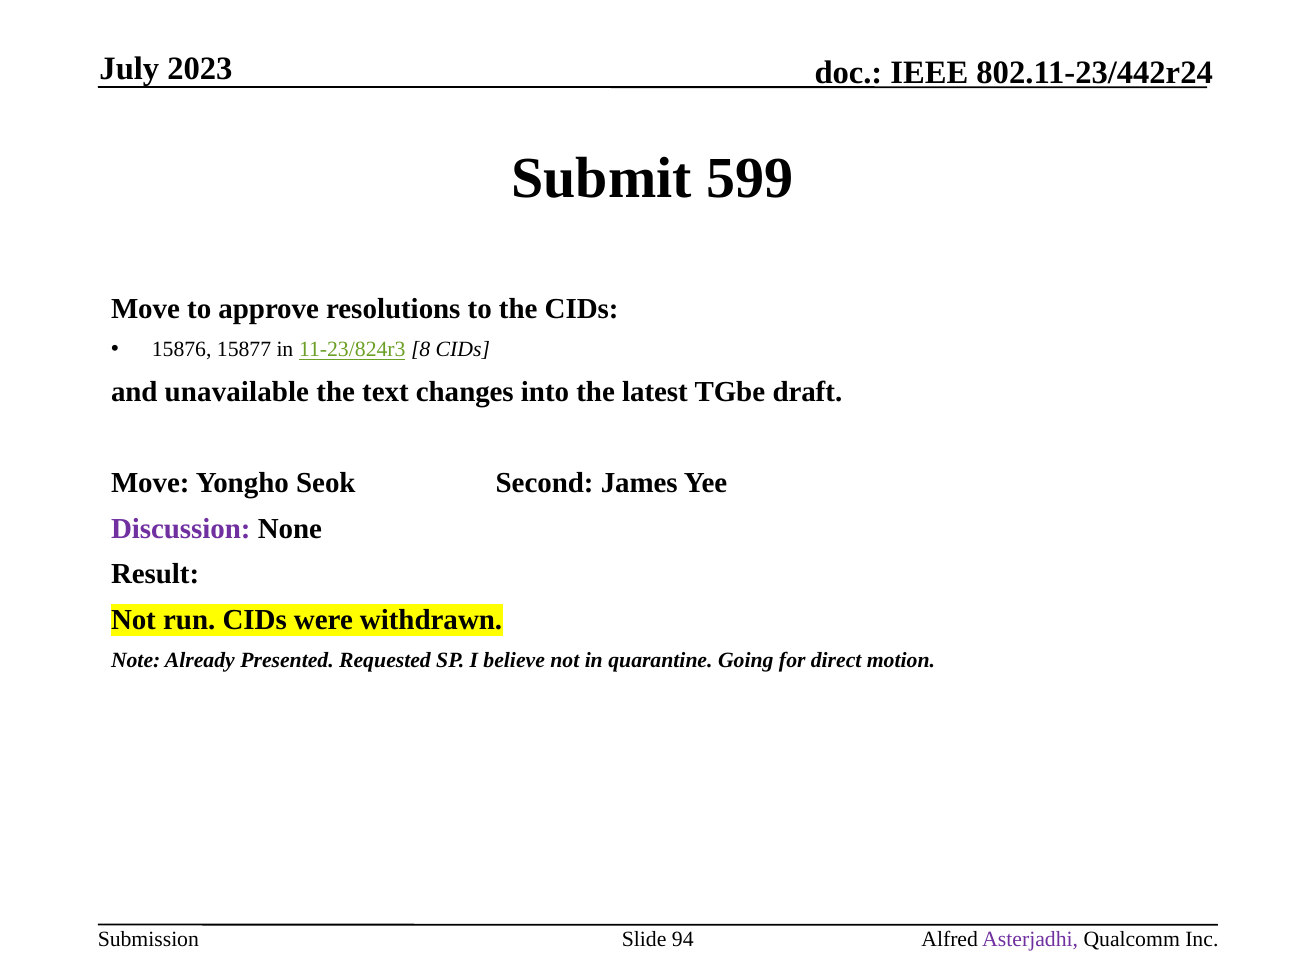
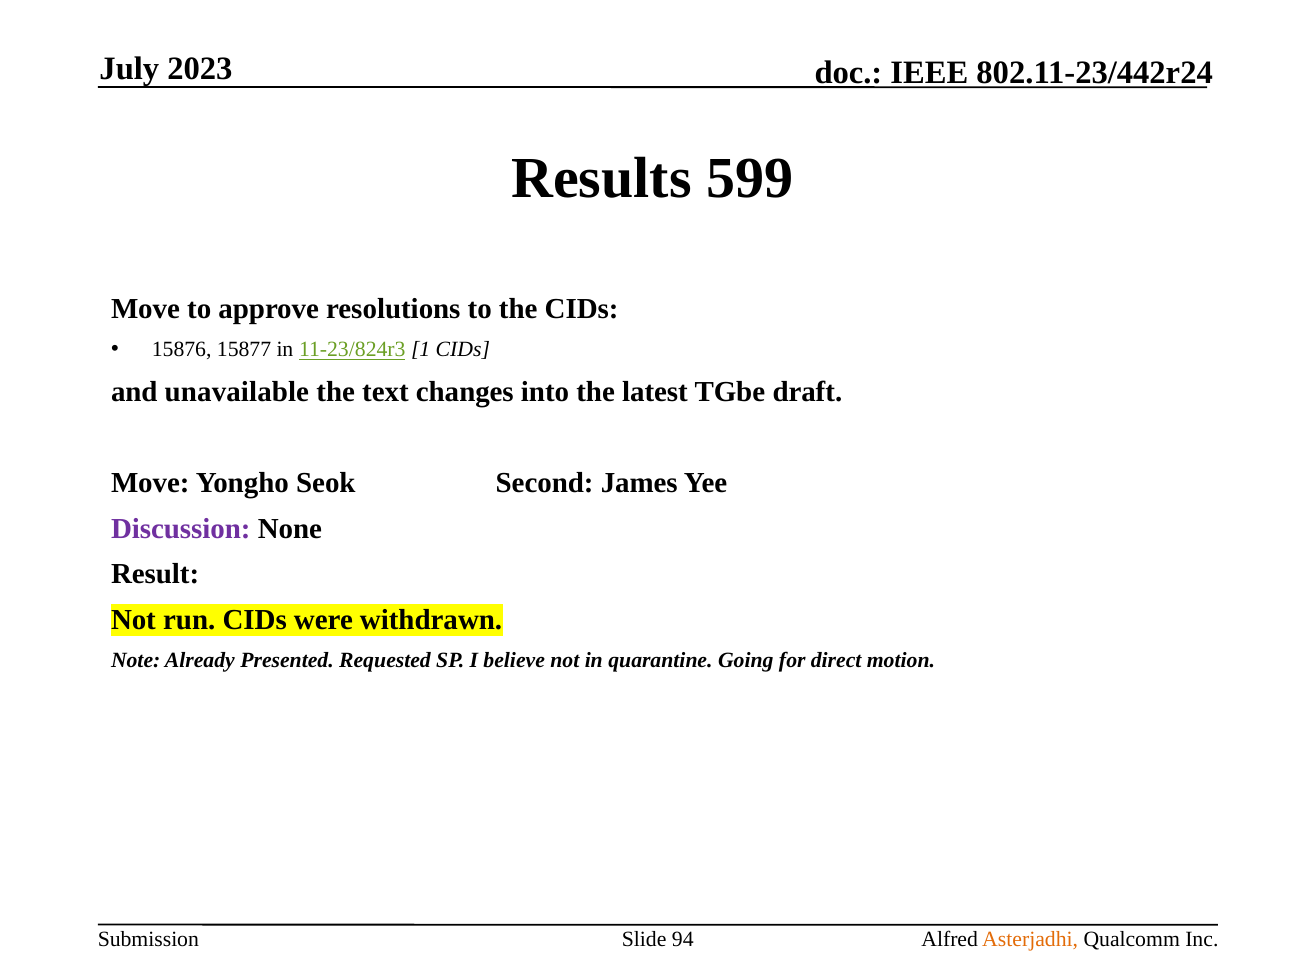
Submit: Submit -> Results
8: 8 -> 1
Asterjadhi colour: purple -> orange
